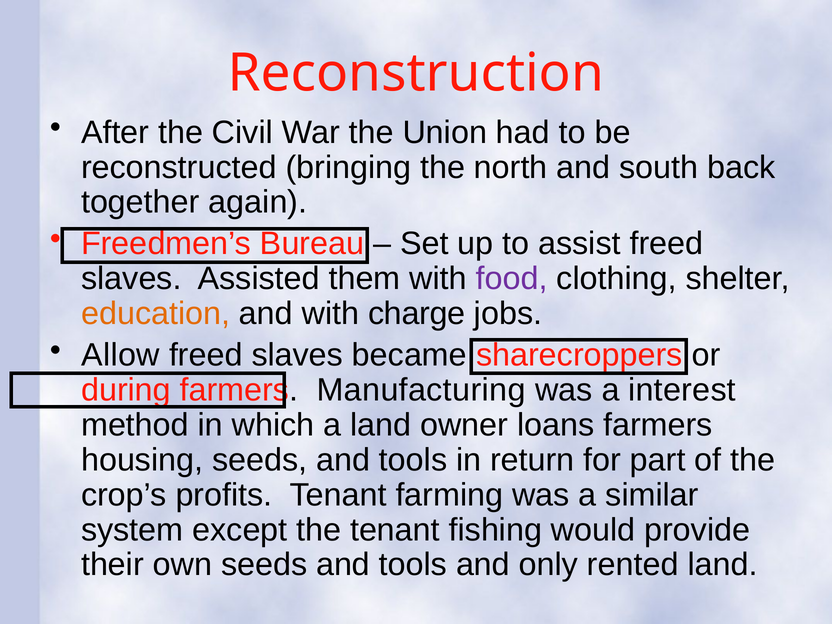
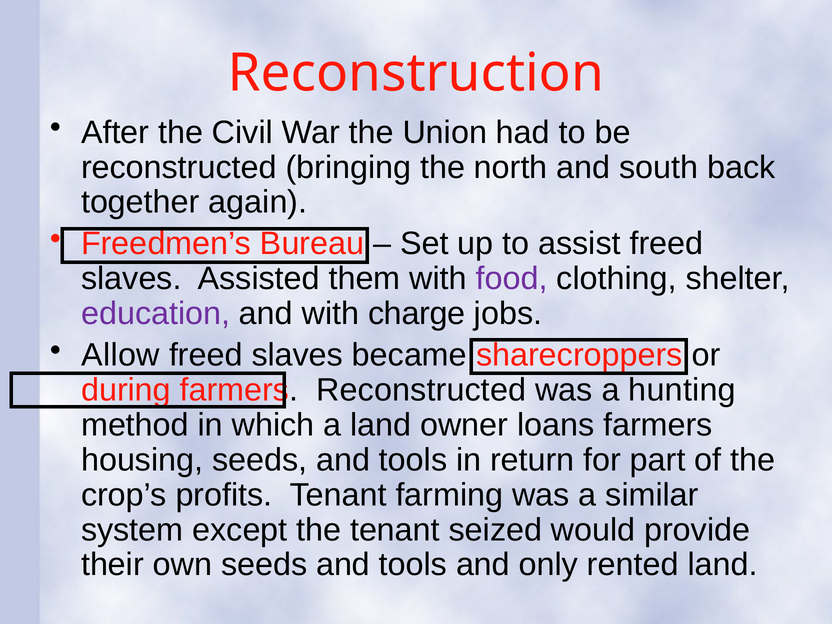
education colour: orange -> purple
farmers Manufacturing: Manufacturing -> Reconstructed
interest: interest -> hunting
fishing: fishing -> seized
